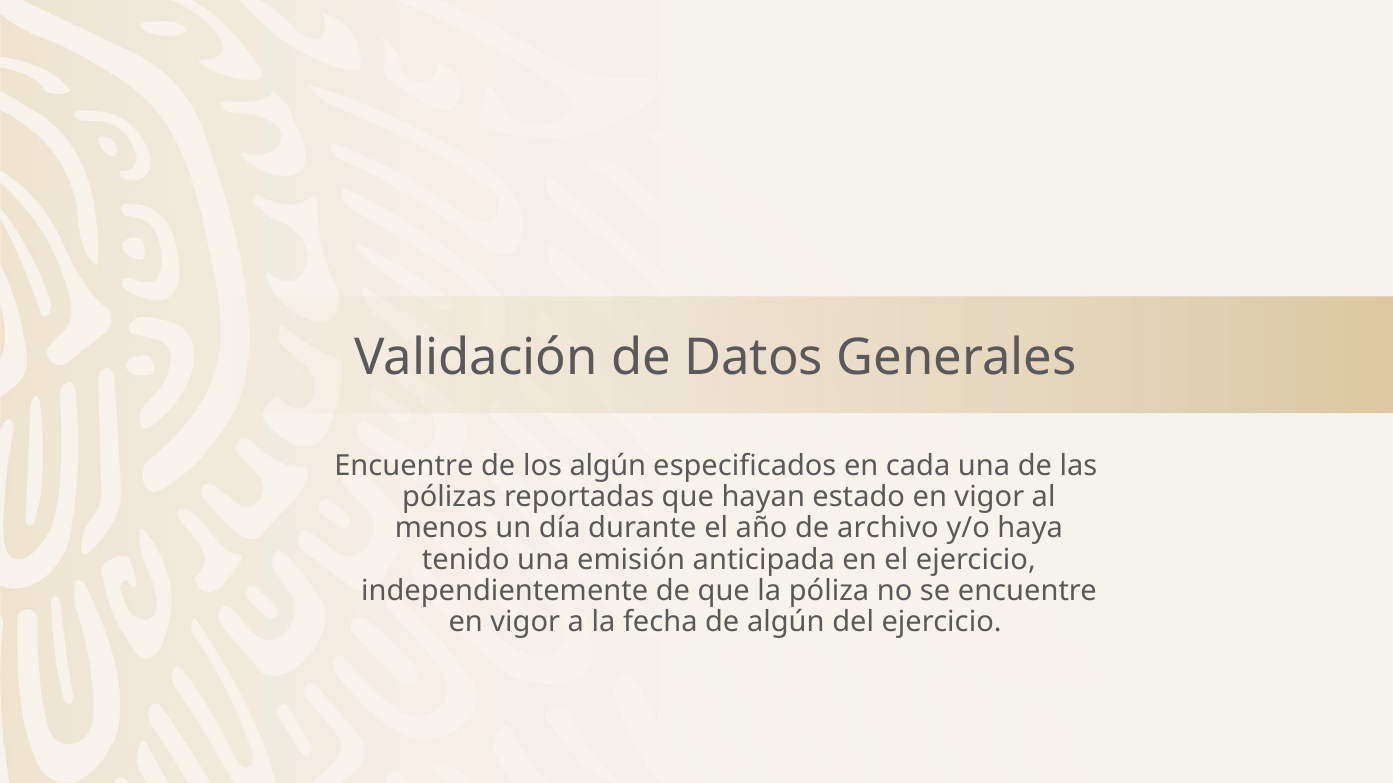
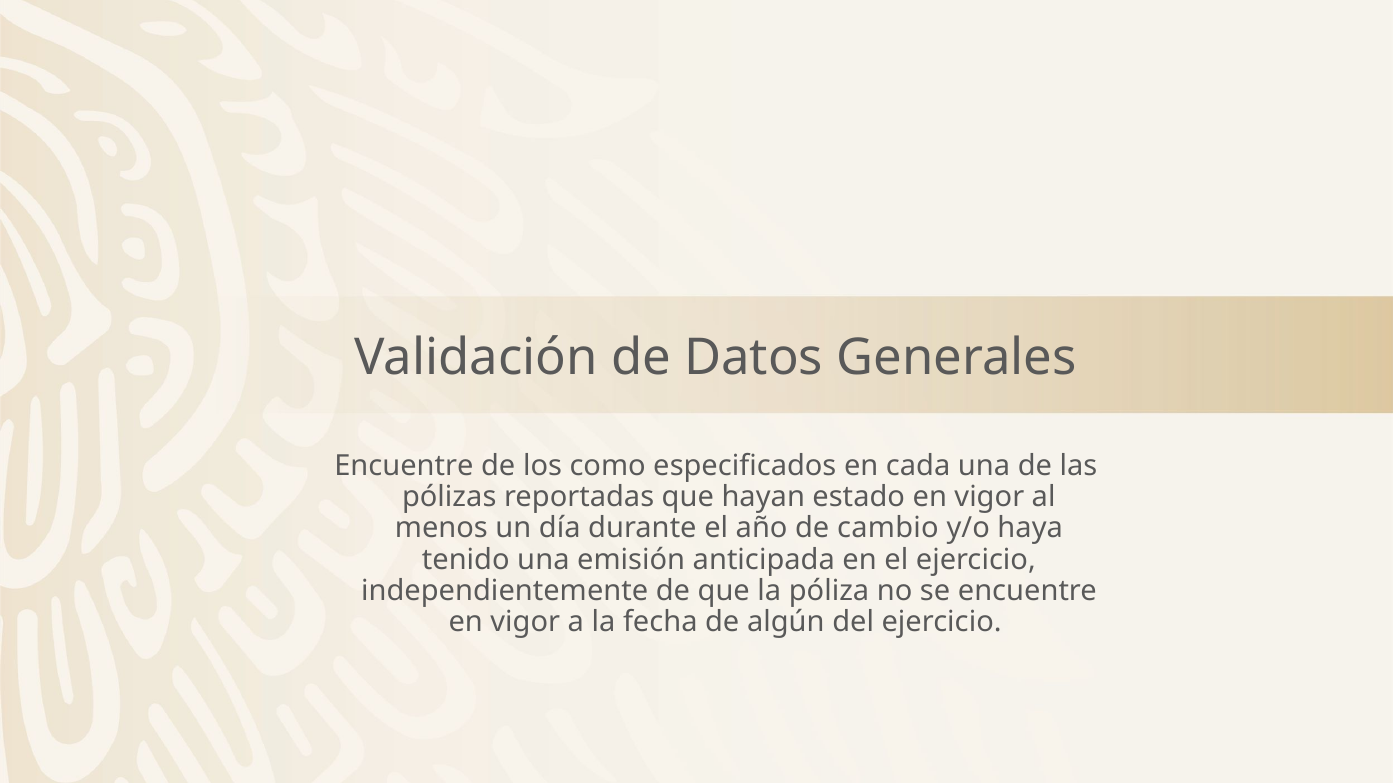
los algún: algún -> como
archivo: archivo -> cambio
